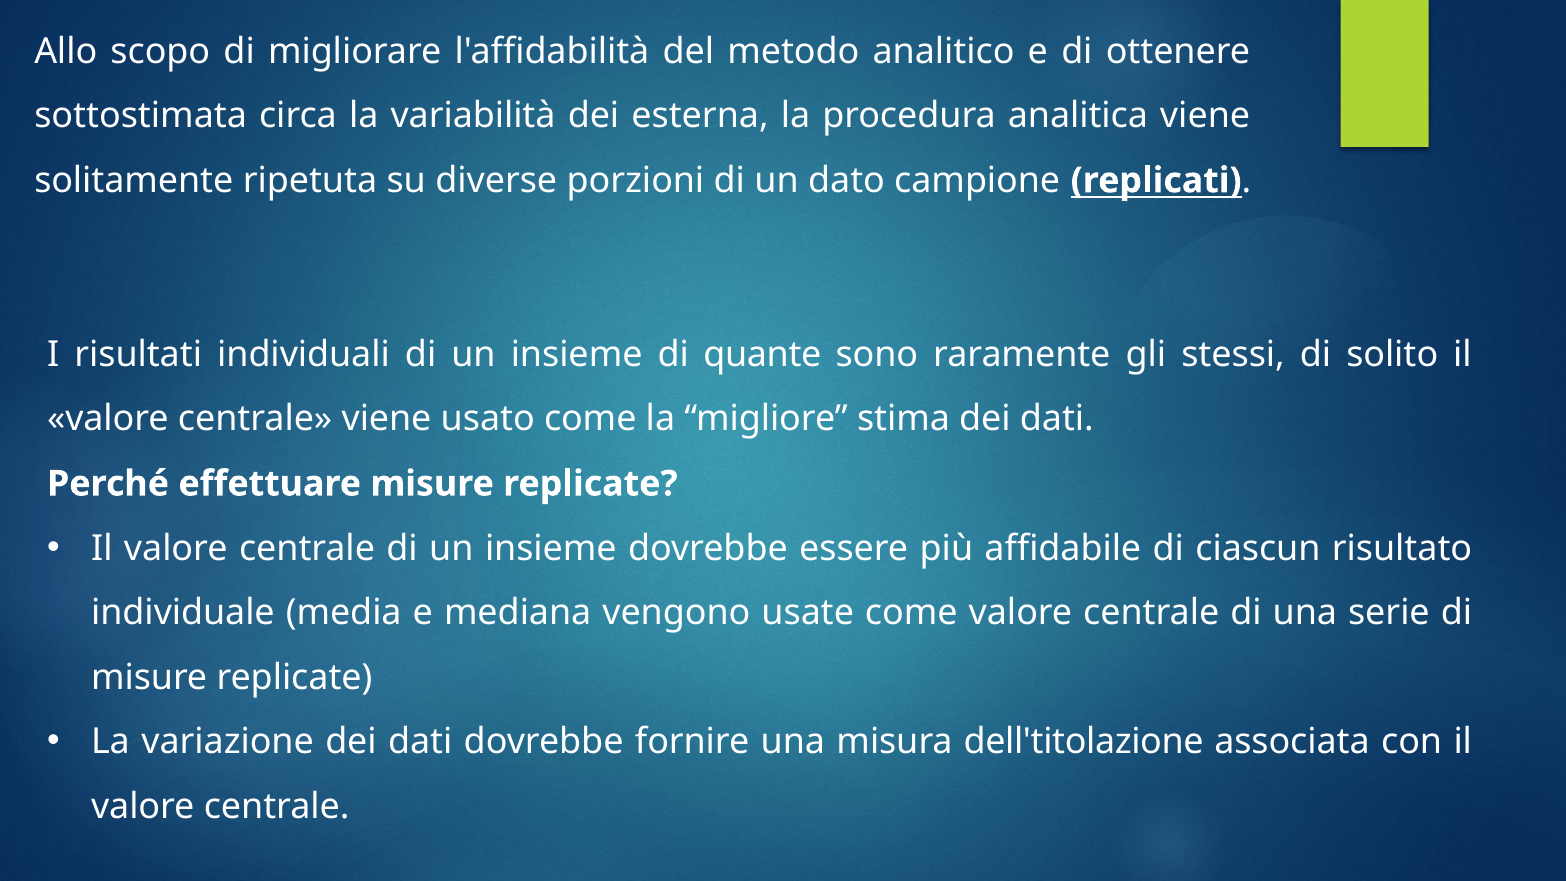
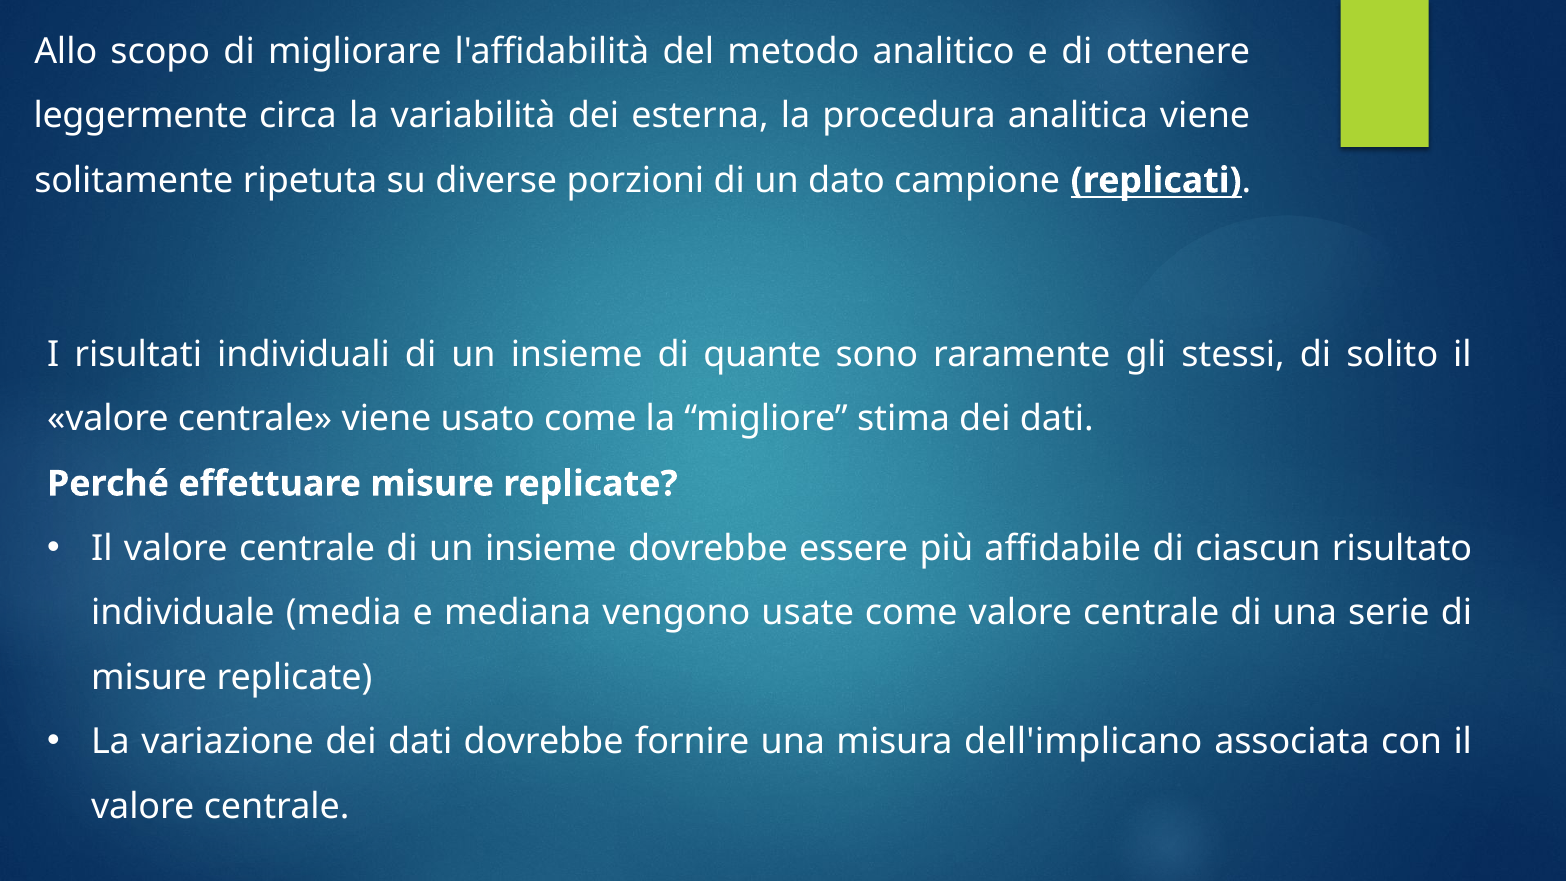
sottostimata: sottostimata -> leggermente
dell'titolazione: dell'titolazione -> dell'implicano
